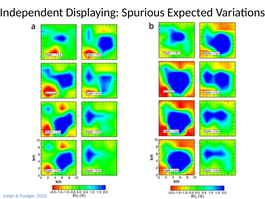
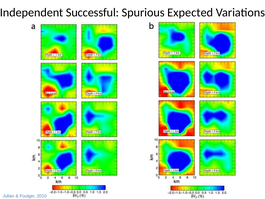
Displaying: Displaying -> Successful
